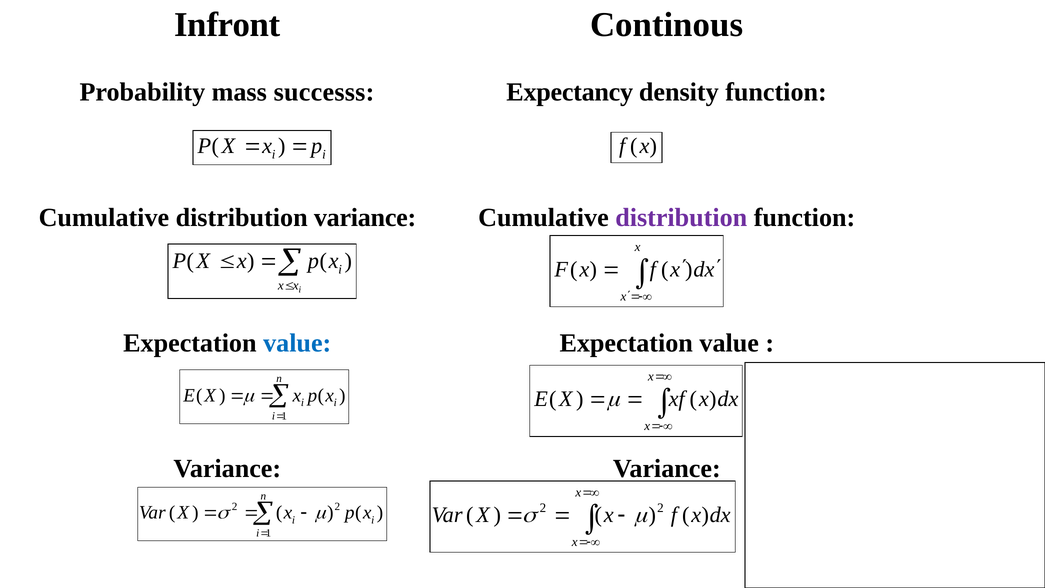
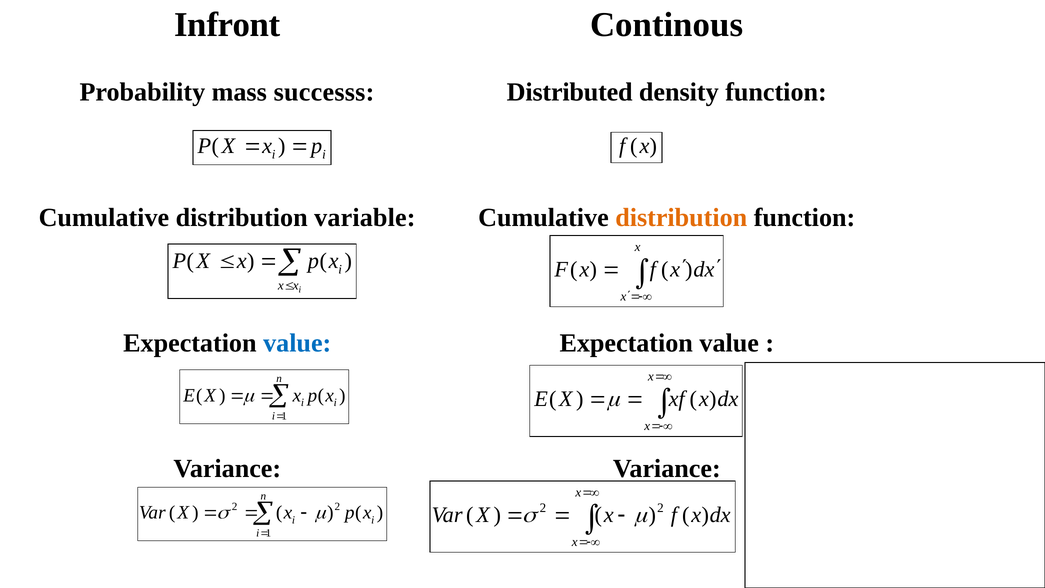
Expectancy: Expectancy -> Distributed
distribution variance: variance -> variable
distribution at (681, 218) colour: purple -> orange
